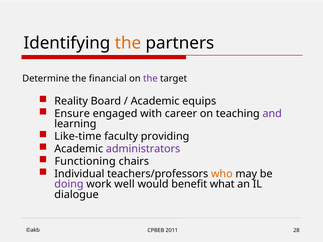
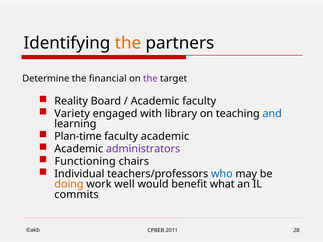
Academic equips: equips -> faculty
Ensure: Ensure -> Variety
career: career -> library
and colour: purple -> blue
Like-time: Like-time -> Plan-time
faculty providing: providing -> academic
who colour: orange -> blue
doing colour: purple -> orange
dialogue: dialogue -> commits
